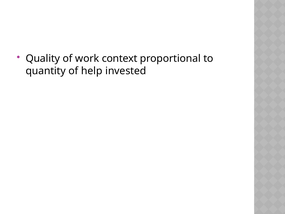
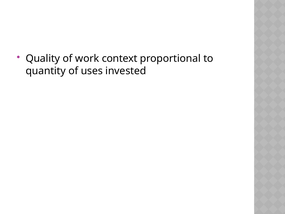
help: help -> uses
